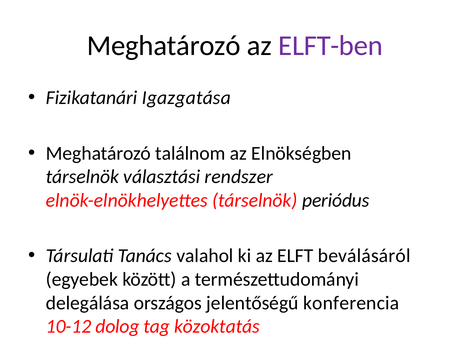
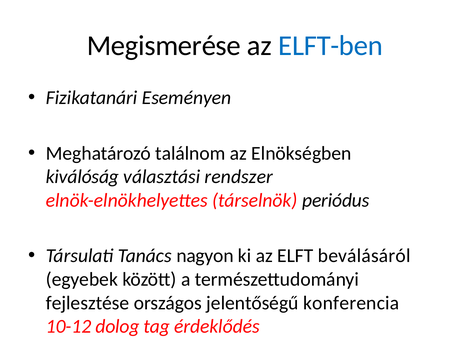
Meghatározó at (164, 45): Meghatározó -> Megismerése
ELFT-ben colour: purple -> blue
Igazgatása: Igazgatása -> Eseményen
társelnök at (82, 177): társelnök -> kiválóság
valahol: valahol -> nagyon
delegálása: delegálása -> fejlesztése
közoktatás: közoktatás -> érdeklődés
